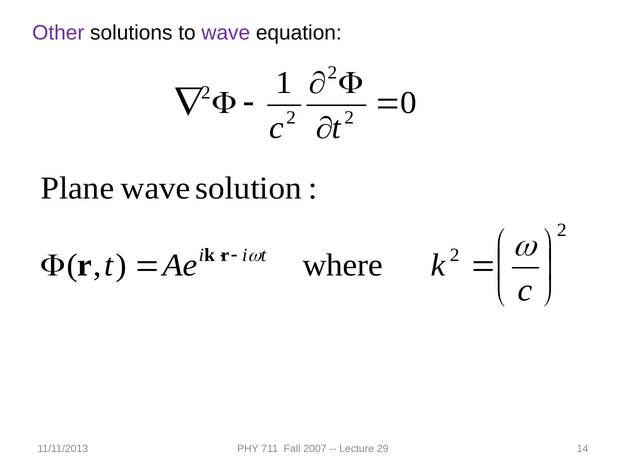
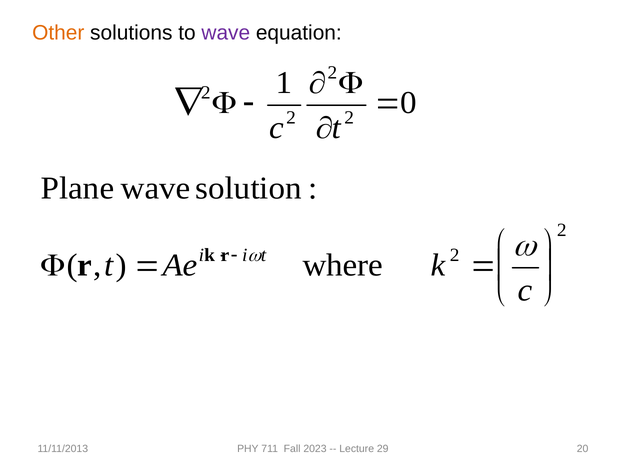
Other colour: purple -> orange
2007: 2007 -> 2023
14: 14 -> 20
